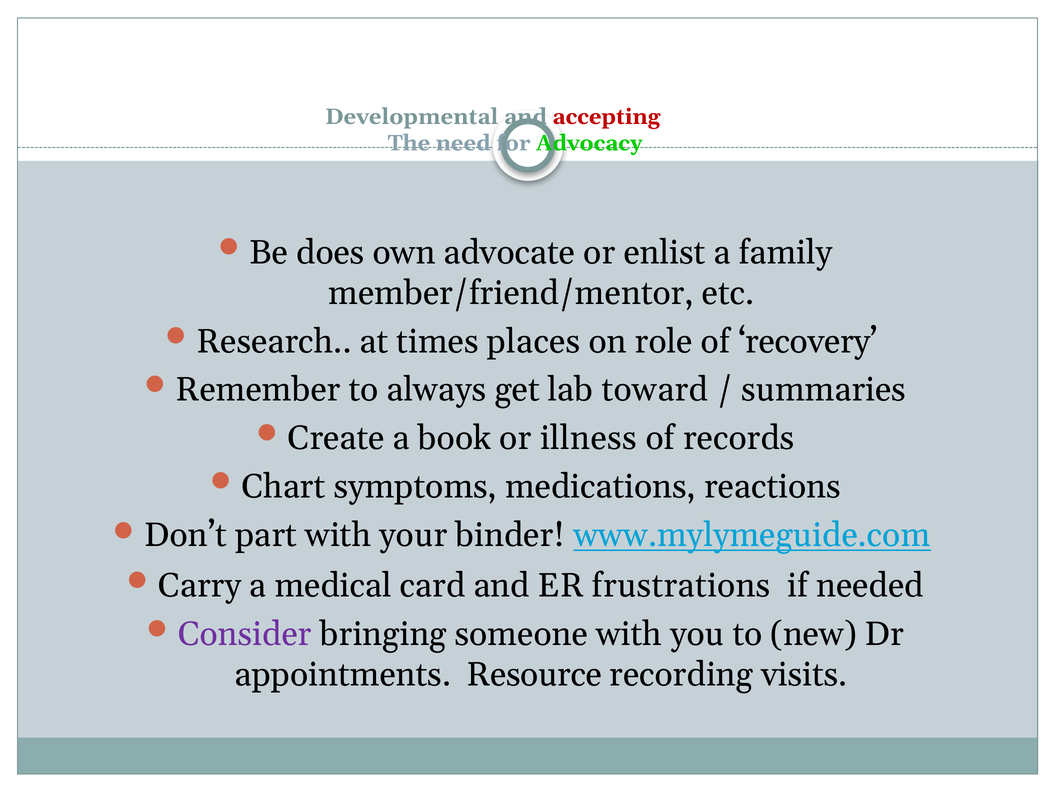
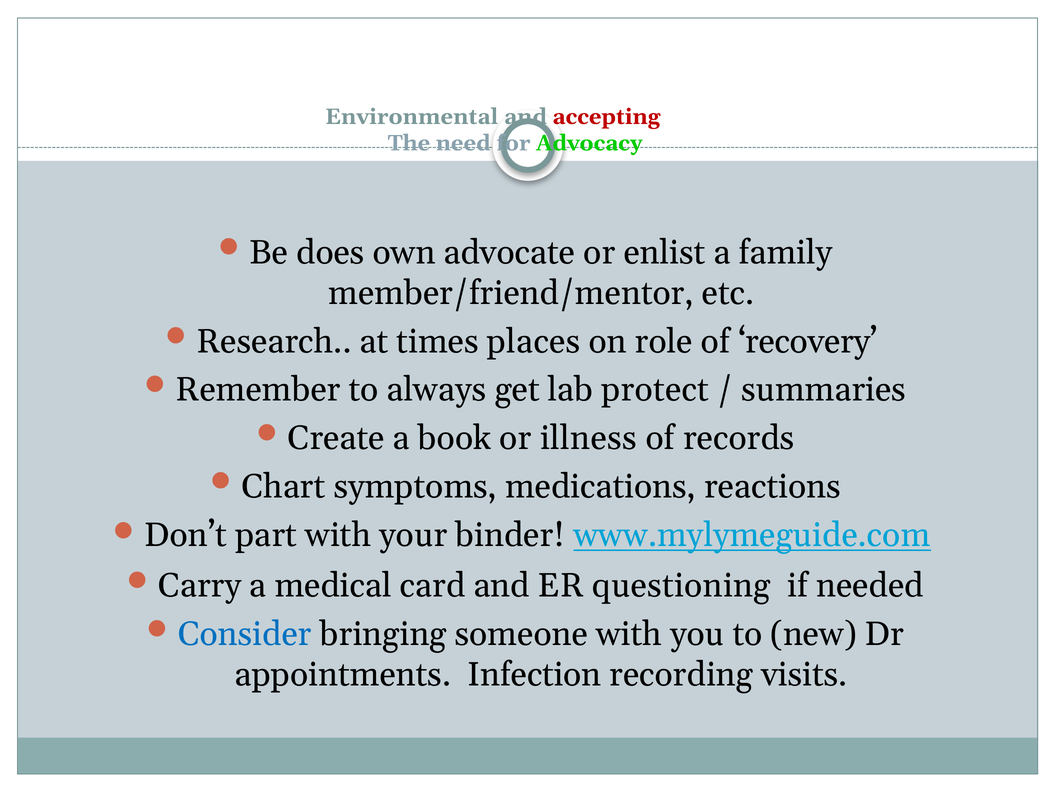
Developmental: Developmental -> Environmental
toward: toward -> protect
frustrations: frustrations -> questioning
Consider colour: purple -> blue
Resource: Resource -> Infection
